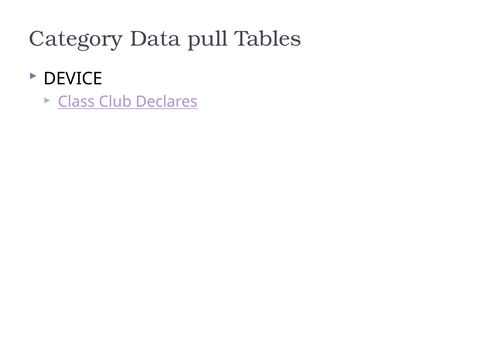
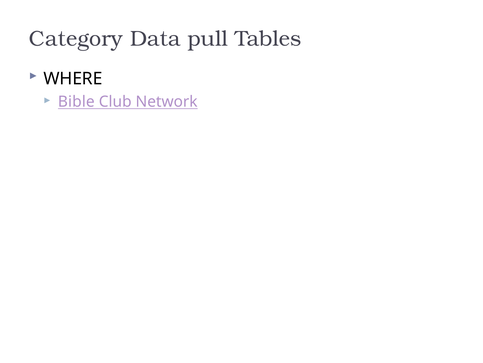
DEVICE: DEVICE -> WHERE
Class: Class -> Bible
Declares: Declares -> Network
